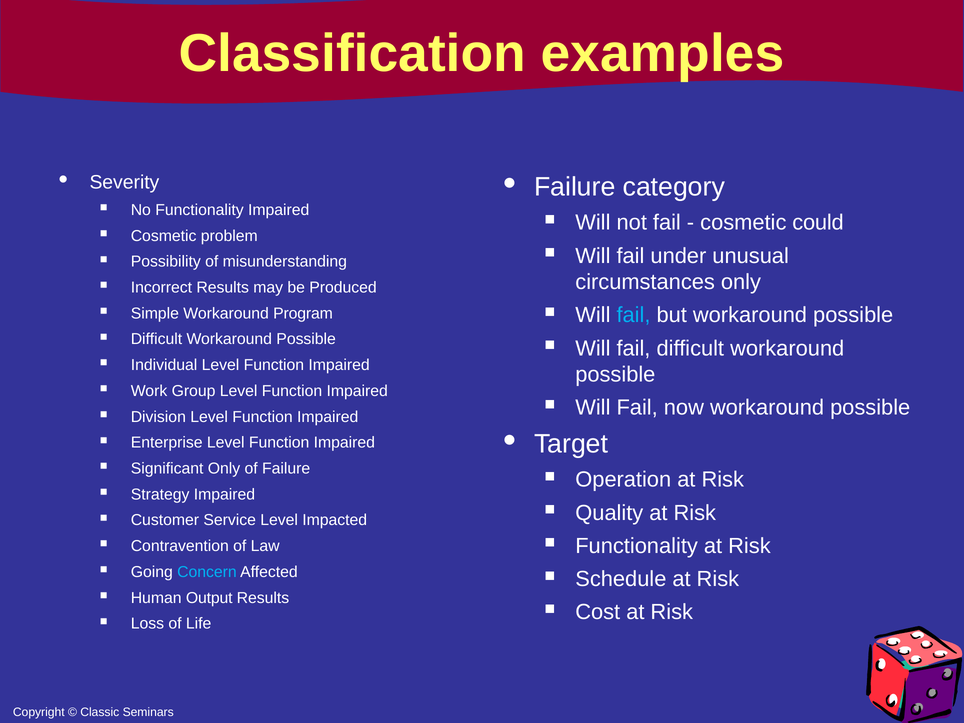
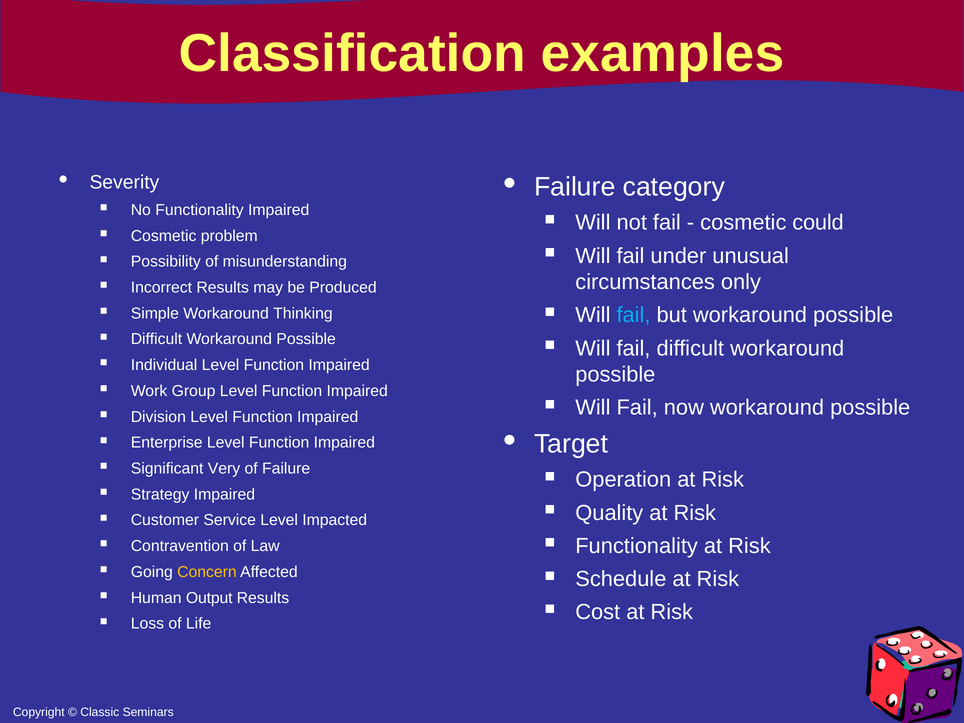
Program: Program -> Thinking
Significant Only: Only -> Very
Concern colour: light blue -> yellow
